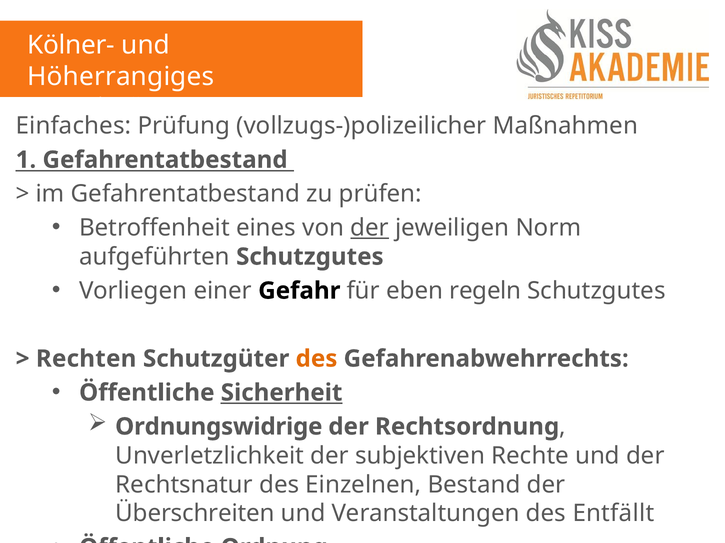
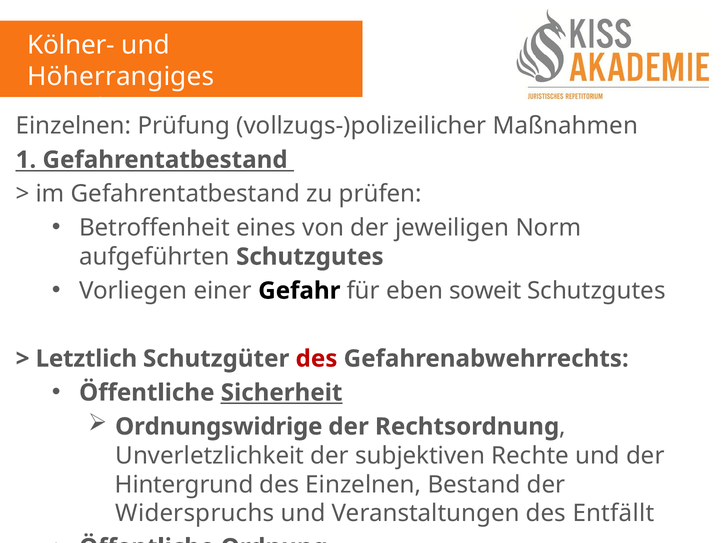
Einfaches at (73, 126): Einfaches -> Einzelnen
der at (370, 228) underline: present -> none
regeln: regeln -> soweit
Rechten: Rechten -> Letztlich
des at (317, 359) colour: orange -> red
Rechtsnatur: Rechtsnatur -> Hintergrund
Überschreiten: Überschreiten -> Widerspruchs
